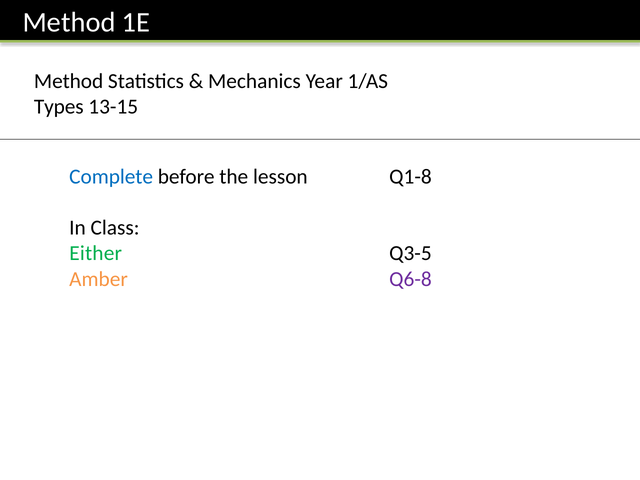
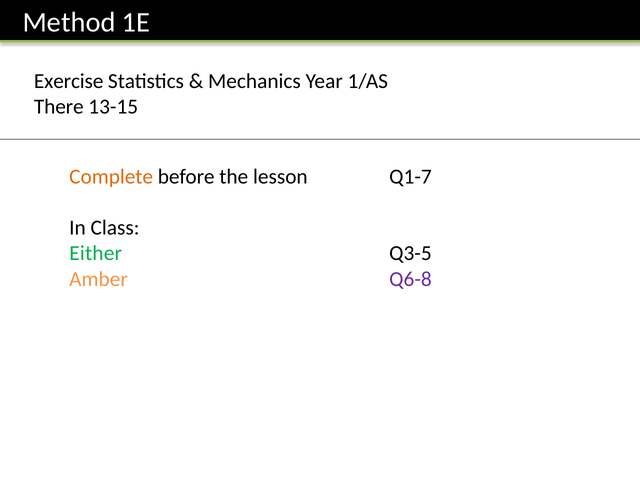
Method at (69, 81): Method -> Exercise
Types: Types -> There
Complete colour: blue -> orange
Q1-8: Q1-8 -> Q1-7
